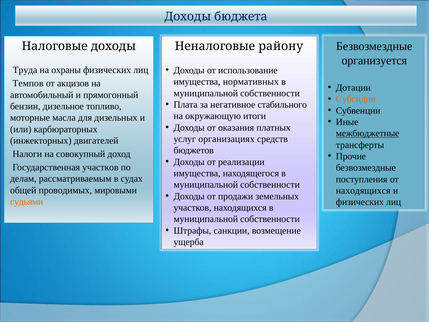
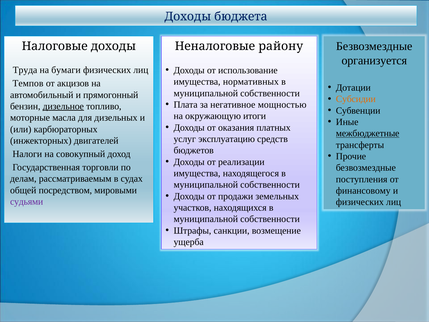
охраны: охраны -> бумаги
стабильного: стабильного -> мощностью
дизельное underline: none -> present
организациях: организациях -> эксплуатацию
Государственная участков: участков -> торговли
проводимых: проводимых -> посредством
находящихся at (363, 190): находящихся -> финансовому
судьями colour: orange -> purple
